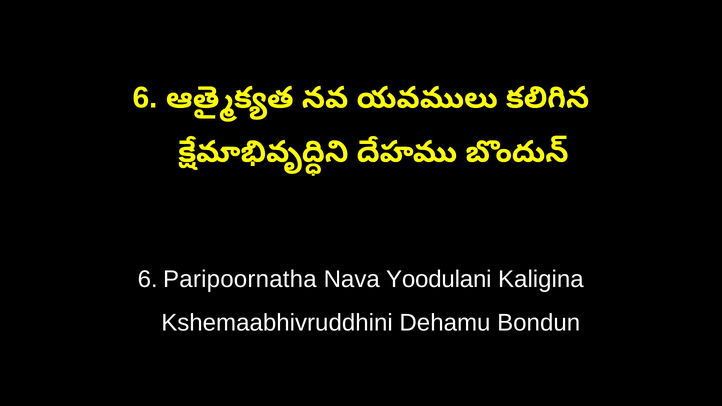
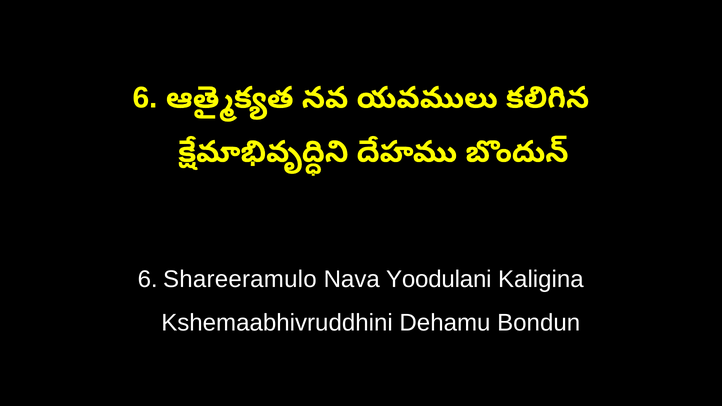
Paripoornatha: Paripoornatha -> Shareeramulo
